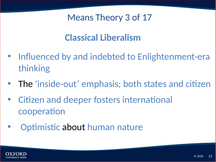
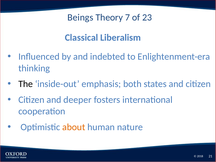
Means: Means -> Beings
3: 3 -> 7
17: 17 -> 23
about colour: black -> orange
